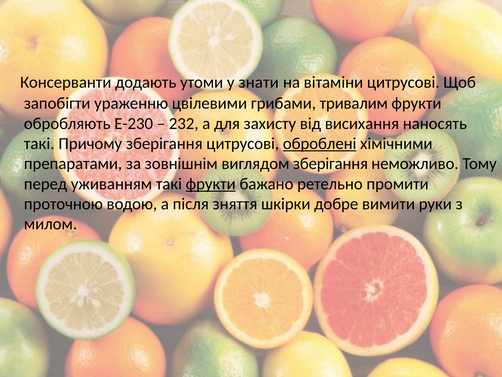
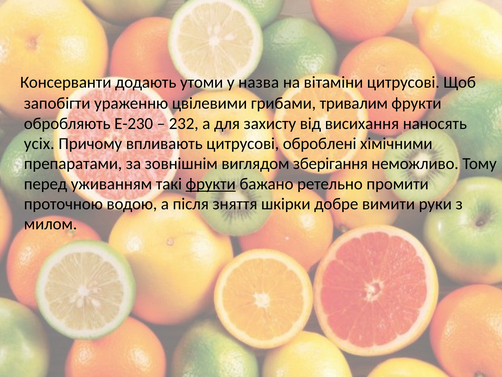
знати: знати -> назва
такі at (39, 143): такі -> усіх
Причому зберігання: зберігання -> впливають
оброблені underline: present -> none
